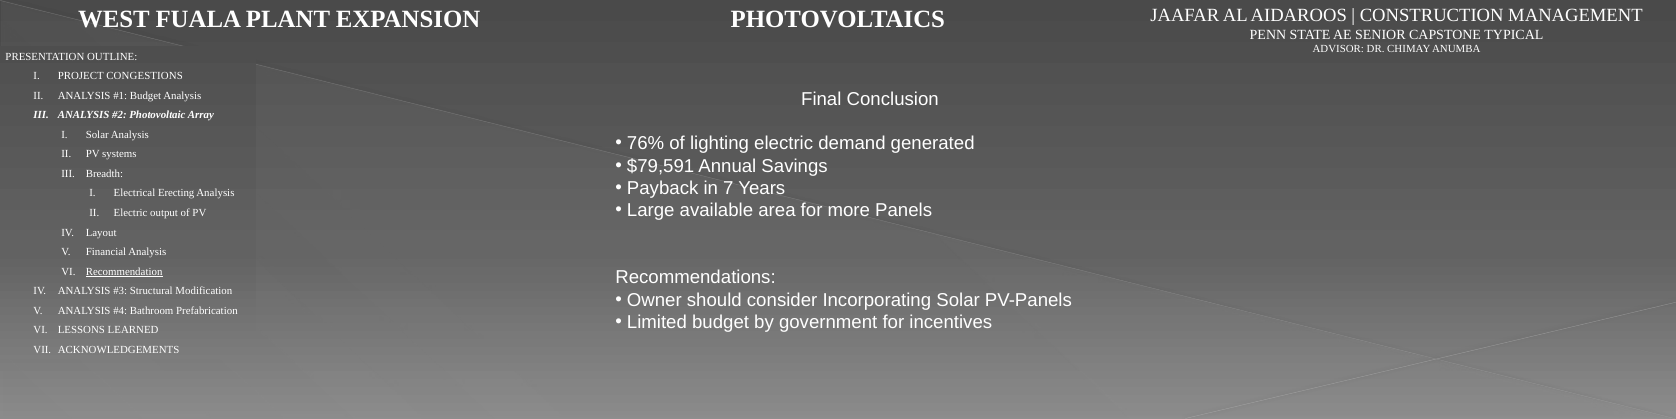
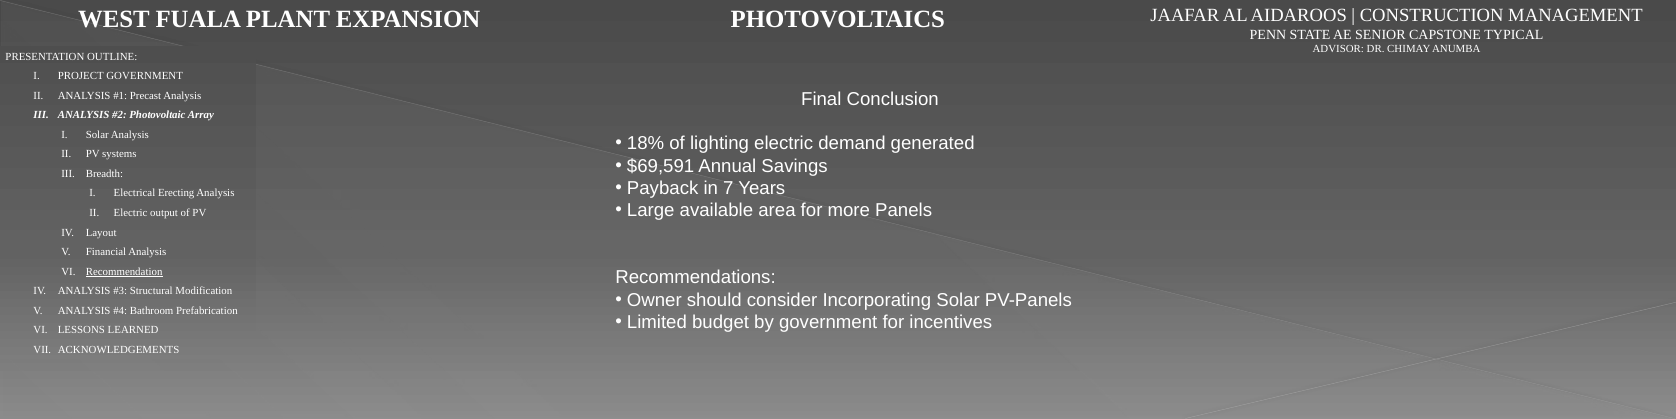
PROJECT CONGESTIONS: CONGESTIONS -> GOVERNMENT
Budget at (146, 96): Budget -> Precast
76%: 76% -> 18%
$79,591: $79,591 -> $69,591
